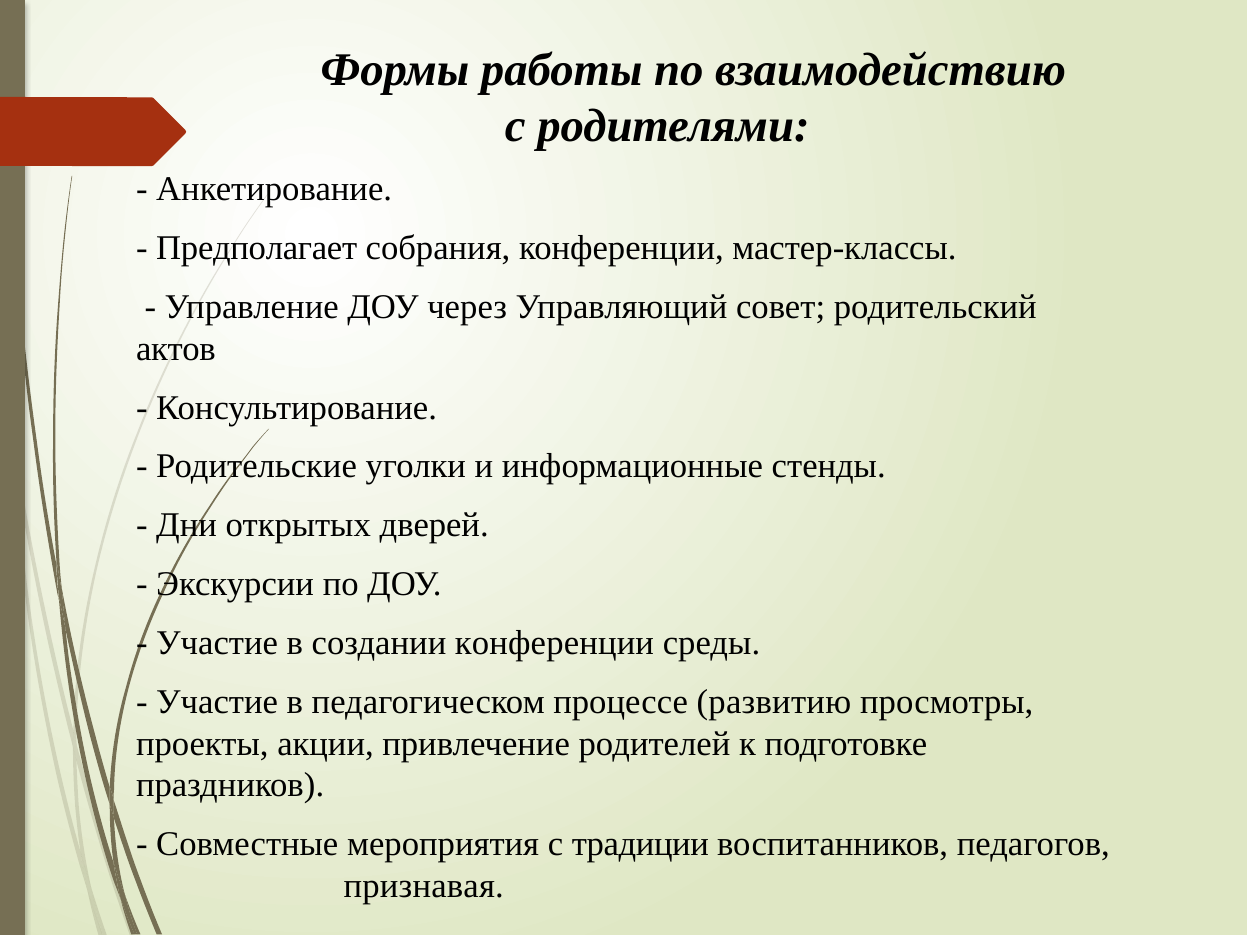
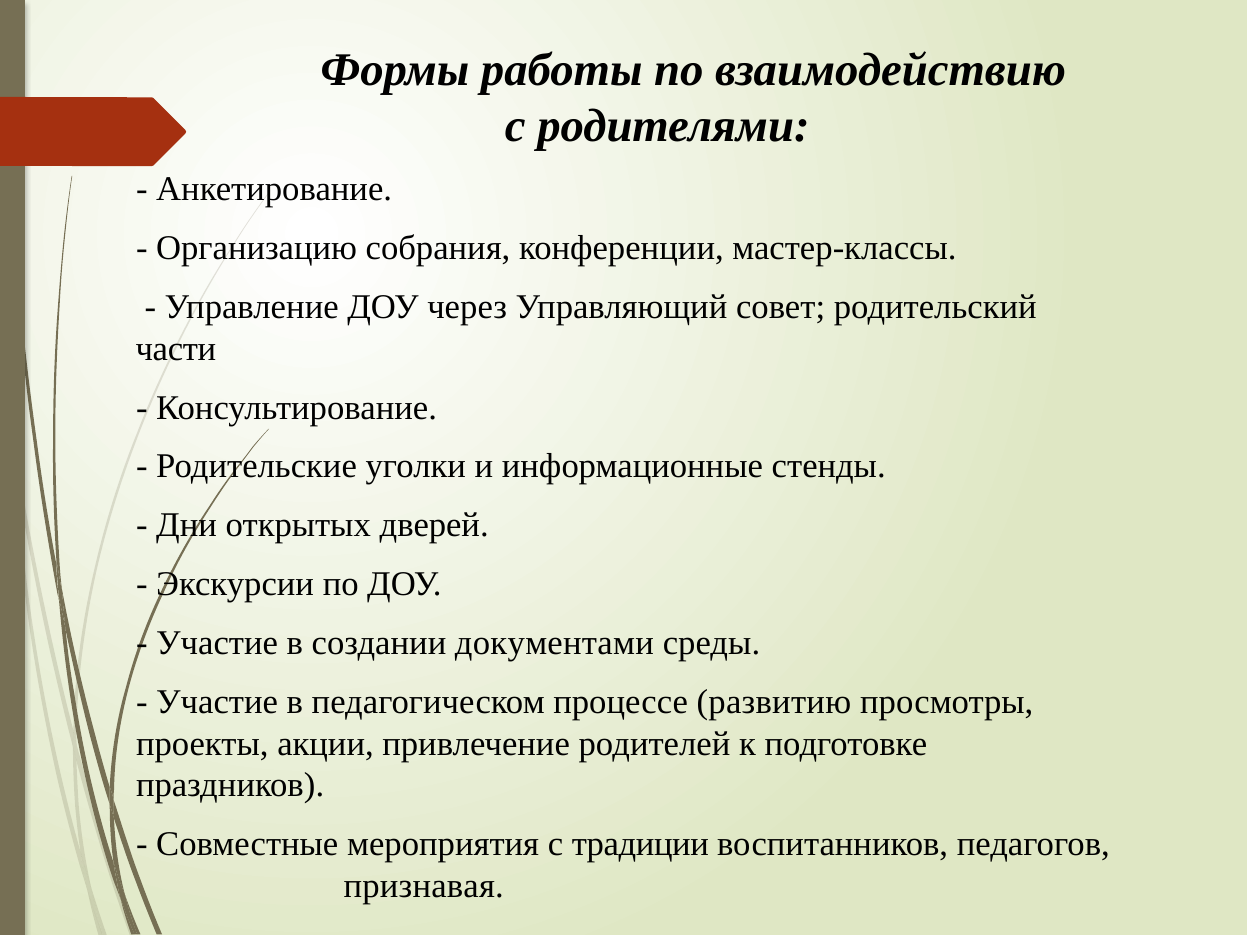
Предполагает: Предполагает -> Организацию
актов: актов -> части
создании конференции: конференции -> документами
